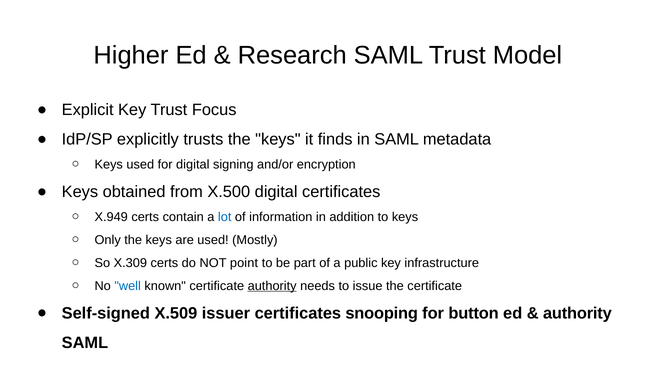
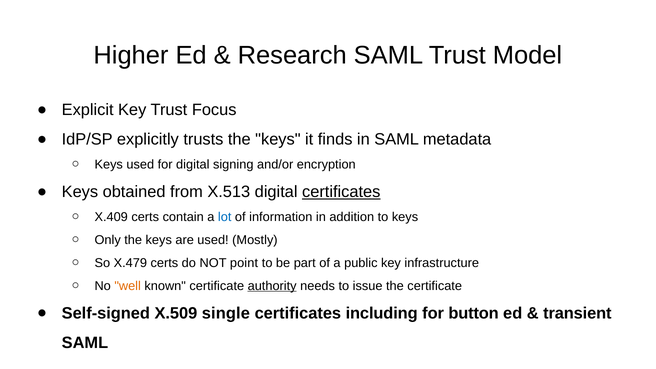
X.500: X.500 -> X.513
certificates at (341, 192) underline: none -> present
X.949: X.949 -> X.409
X.309: X.309 -> X.479
well colour: blue -> orange
issuer: issuer -> single
snooping: snooping -> including
authority at (577, 313): authority -> transient
